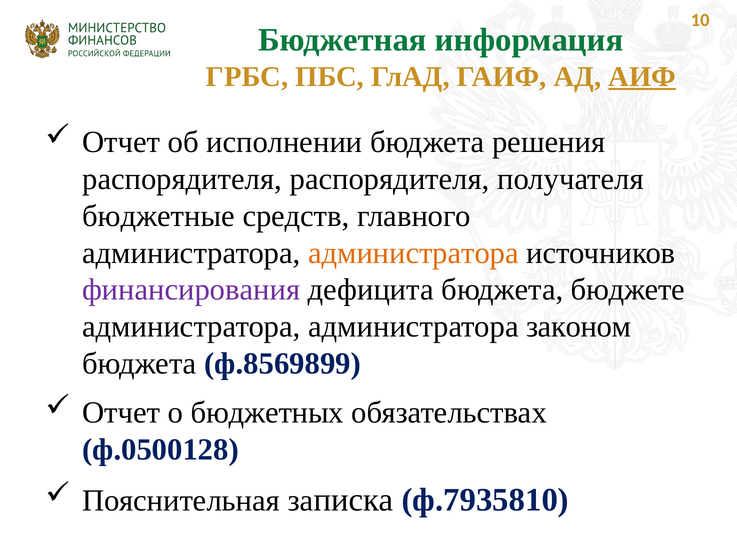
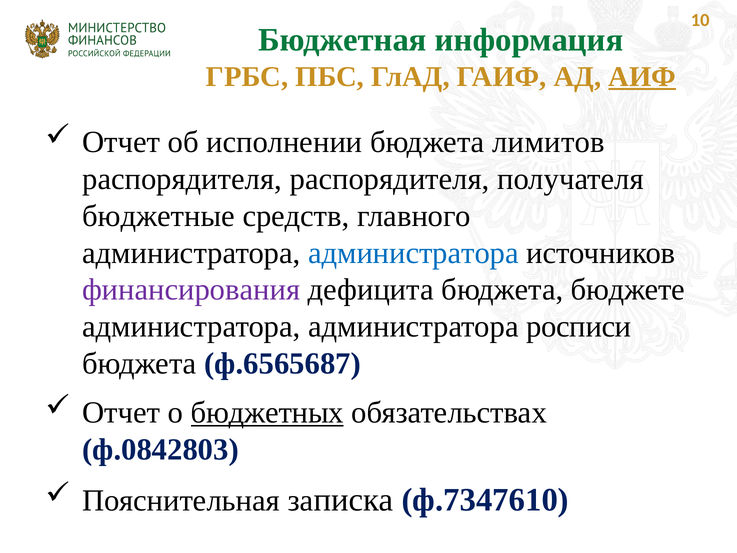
решения: решения -> лимитов
администратора at (413, 253) colour: orange -> blue
законом: законом -> росписи
ф.8569899: ф.8569899 -> ф.6565687
бюджетных underline: none -> present
ф.0500128: ф.0500128 -> ф.0842803
ф.7935810: ф.7935810 -> ф.7347610
